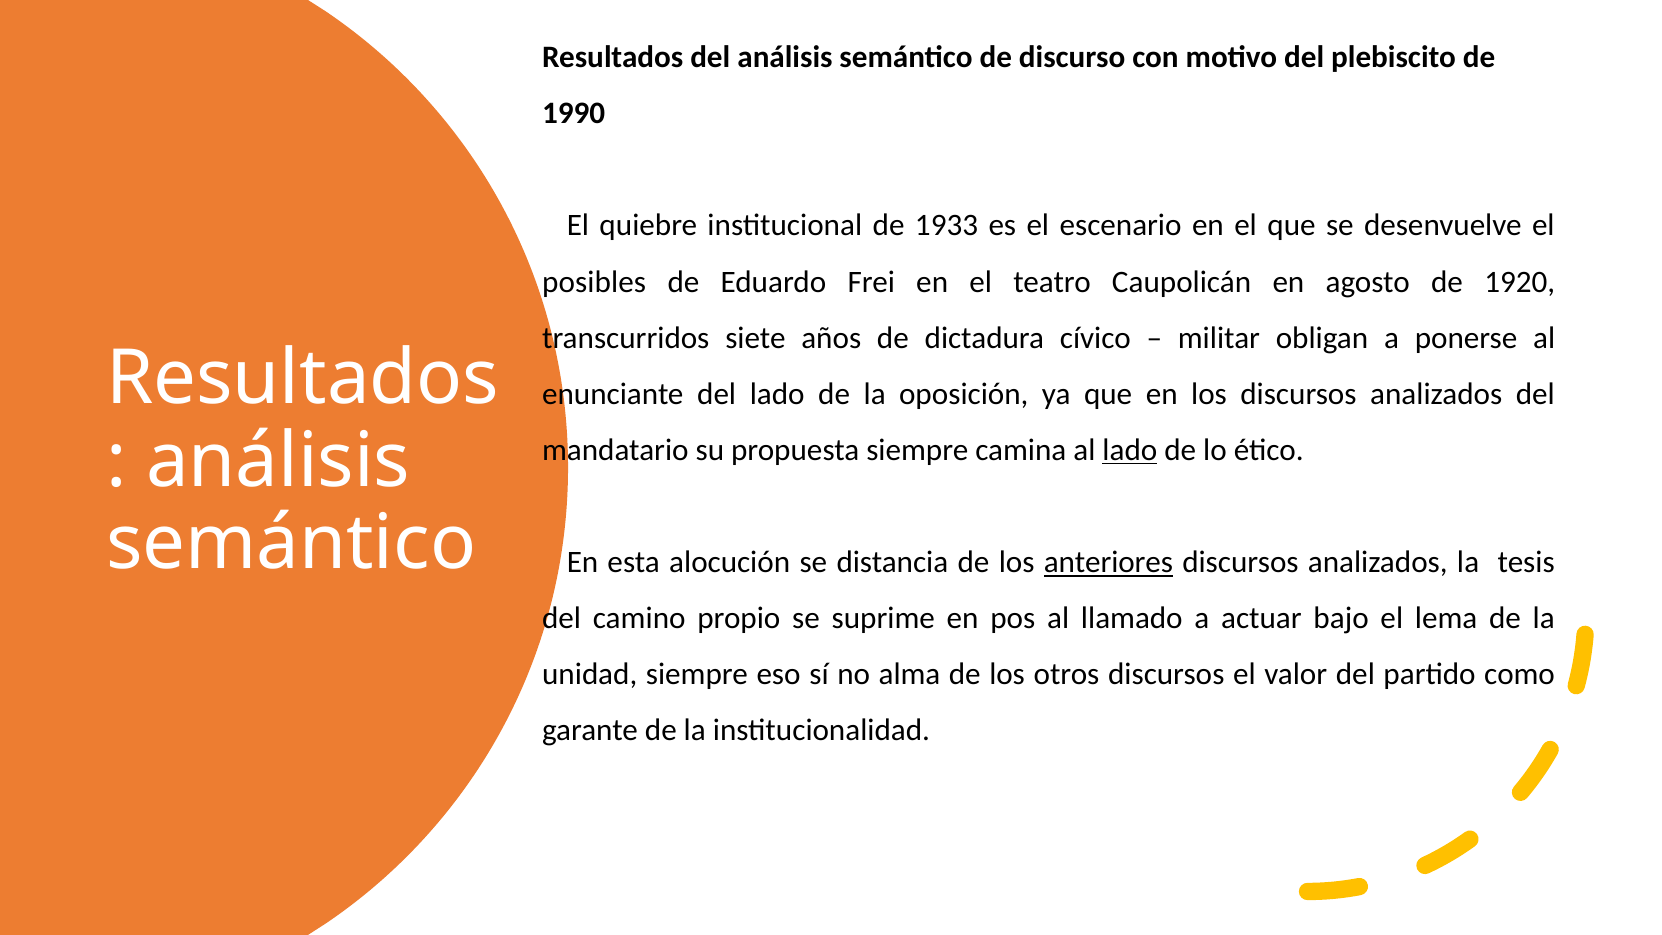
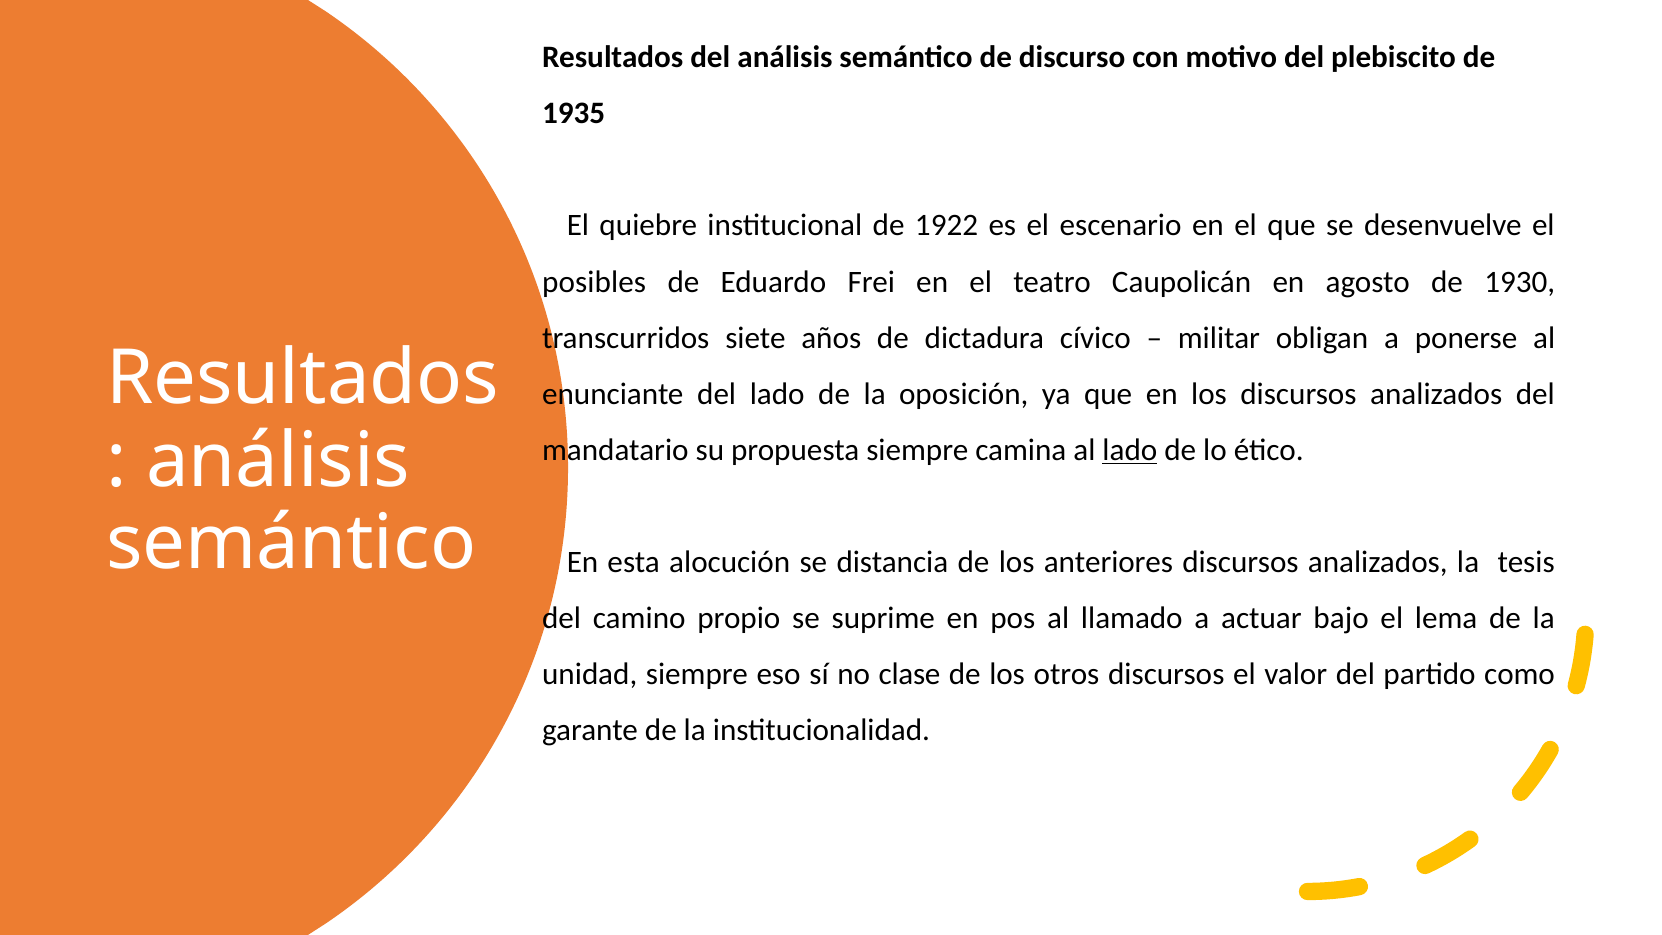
1990: 1990 -> 1935
1933: 1933 -> 1922
1920: 1920 -> 1930
anteriores underline: present -> none
alma: alma -> clase
